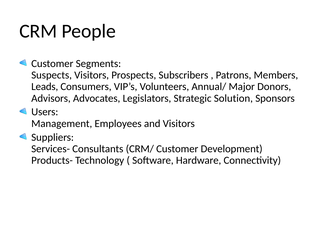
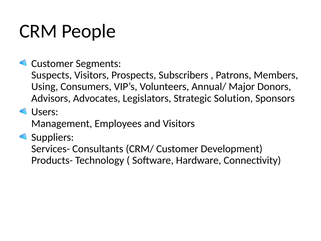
Leads: Leads -> Using
